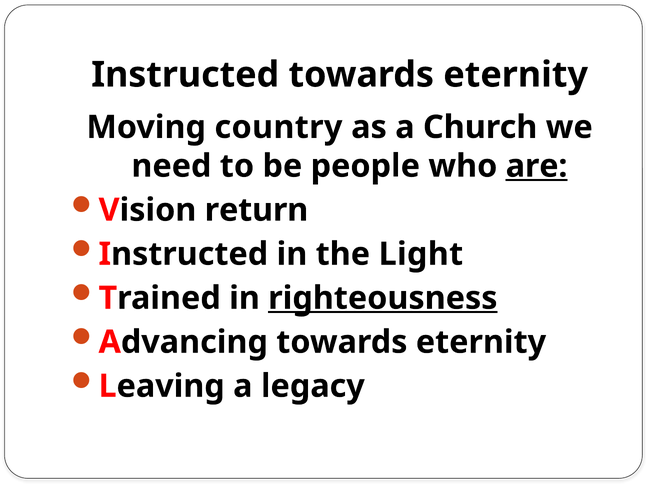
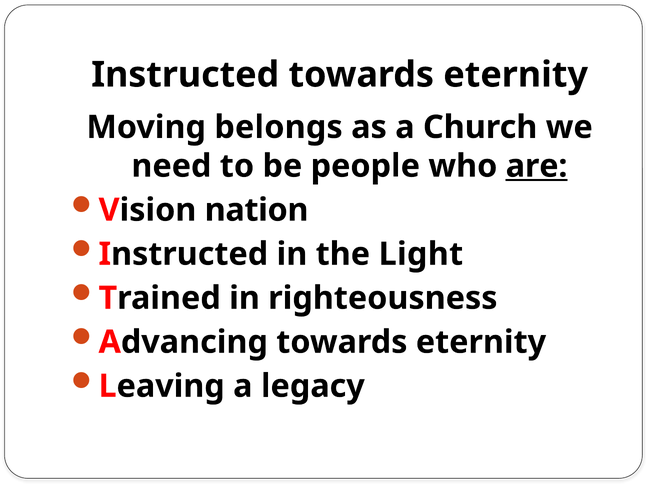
country: country -> belongs
return: return -> nation
righteousness underline: present -> none
